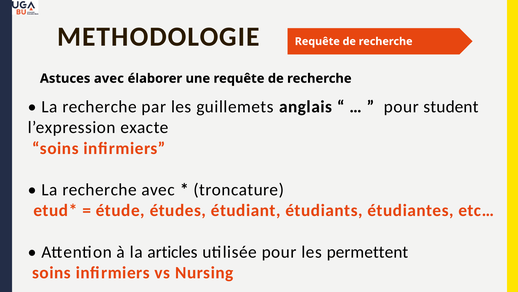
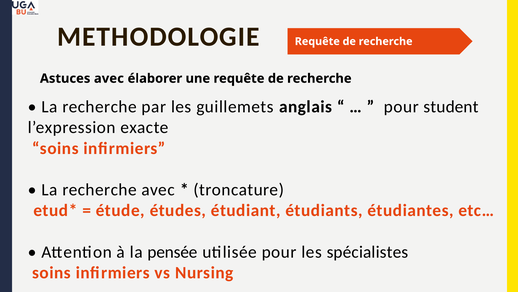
articles: articles -> pensée
permettent: permettent -> spécialistes
